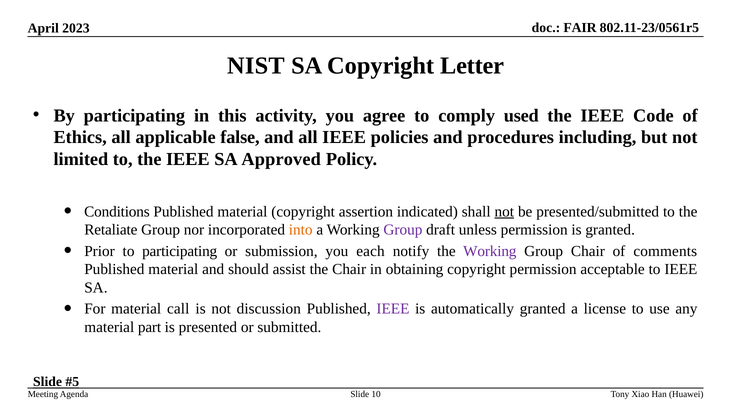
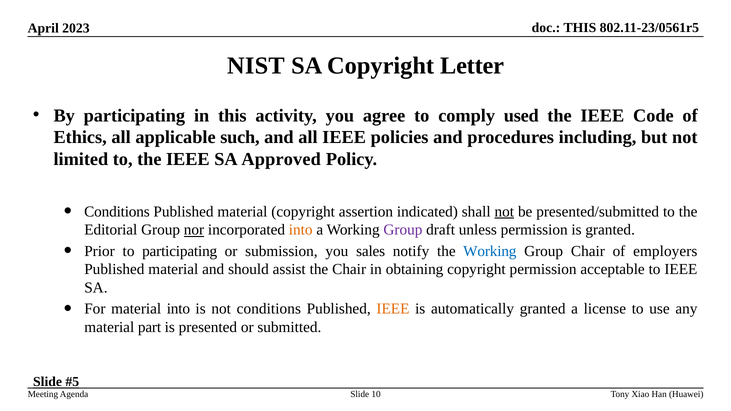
FAIR at (580, 28): FAIR -> THIS
false: false -> such
Retaliate: Retaliate -> Editorial
nor underline: none -> present
each: each -> sales
Working at (490, 251) colour: purple -> blue
comments: comments -> employers
material call: call -> into
not discussion: discussion -> conditions
IEEE at (393, 309) colour: purple -> orange
